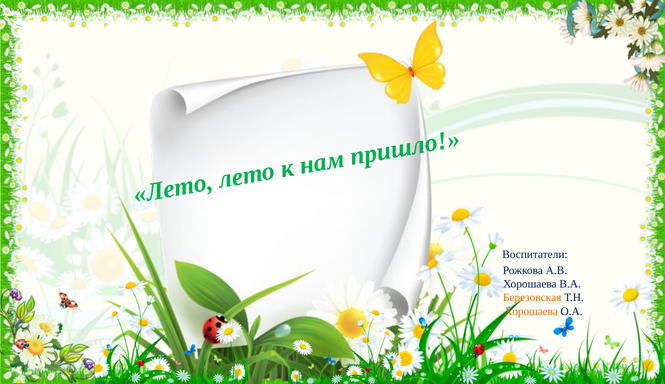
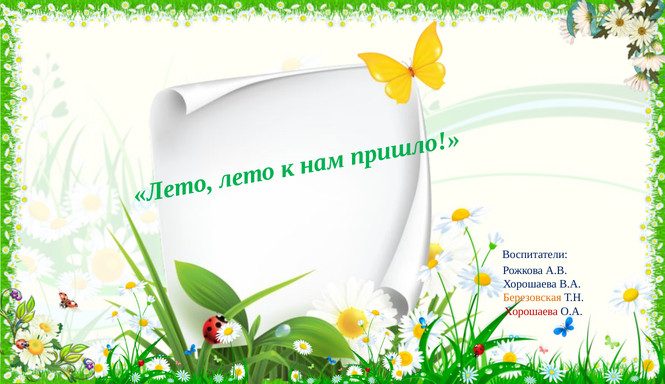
Хорошаева at (531, 311) colour: orange -> red
